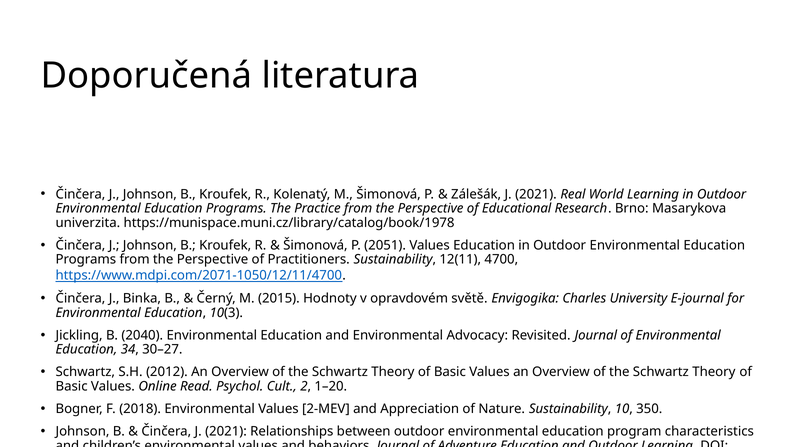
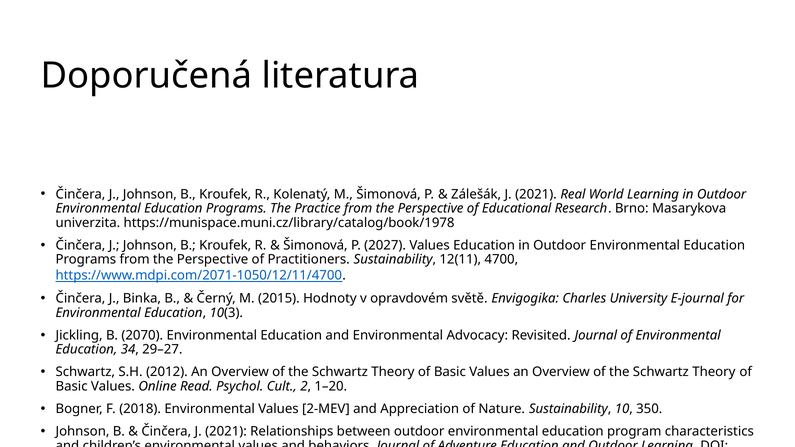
2051: 2051 -> 2027
2040: 2040 -> 2070
30–27: 30–27 -> 29–27
